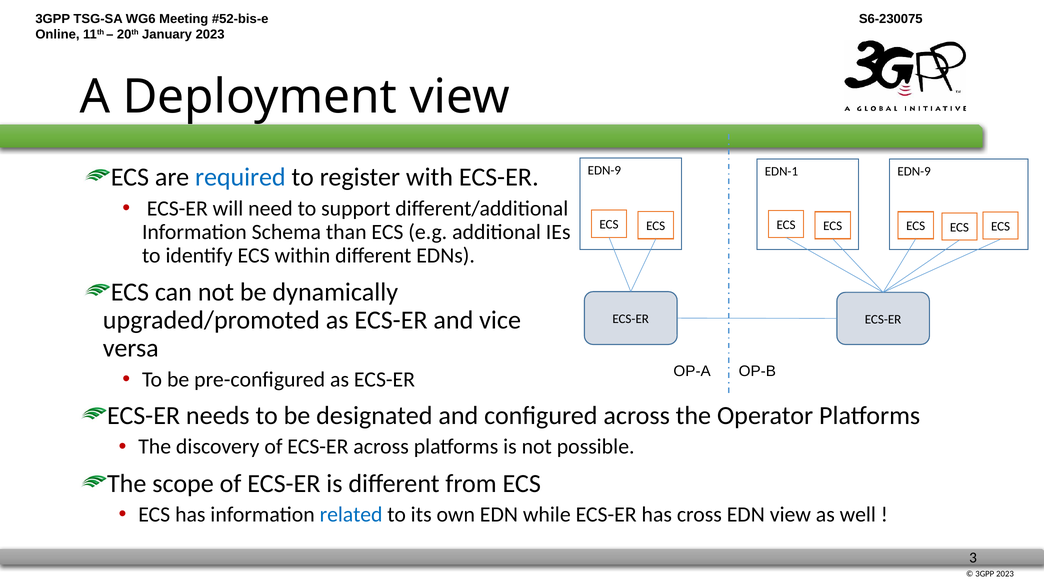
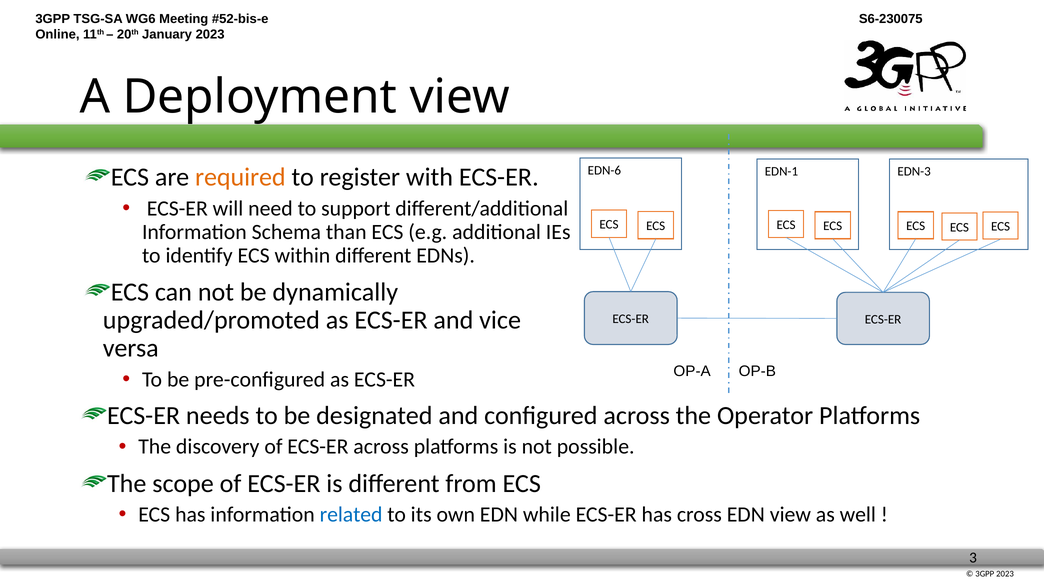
EDN-9 at (604, 171): EDN-9 -> EDN-6
EDN-1 EDN-9: EDN-9 -> EDN-3
required colour: blue -> orange
